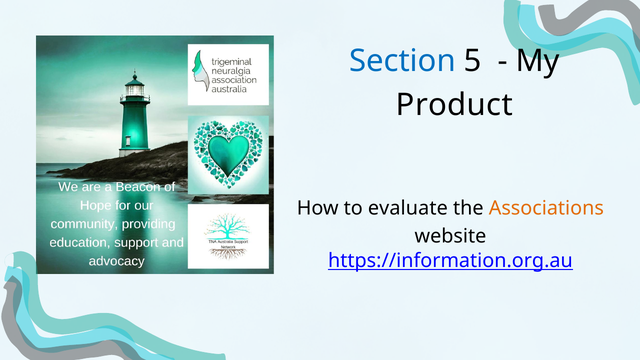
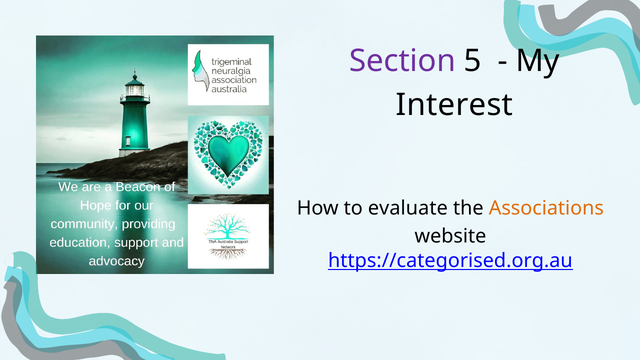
Section colour: blue -> purple
Product: Product -> Interest
https://information.org.au: https://information.org.au -> https://categorised.org.au
